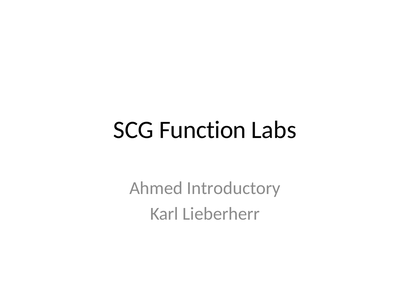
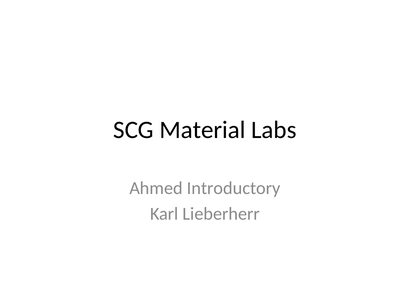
Function: Function -> Material
